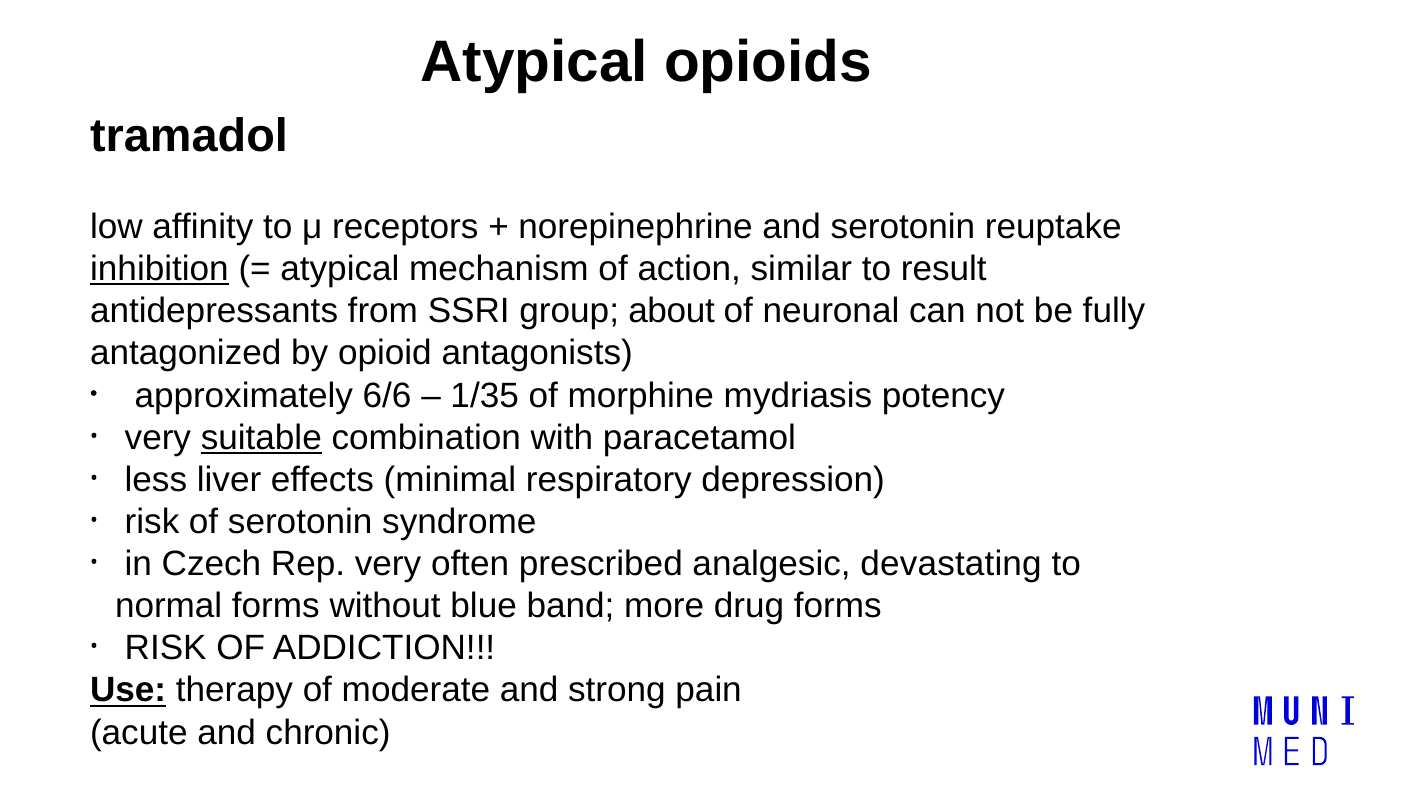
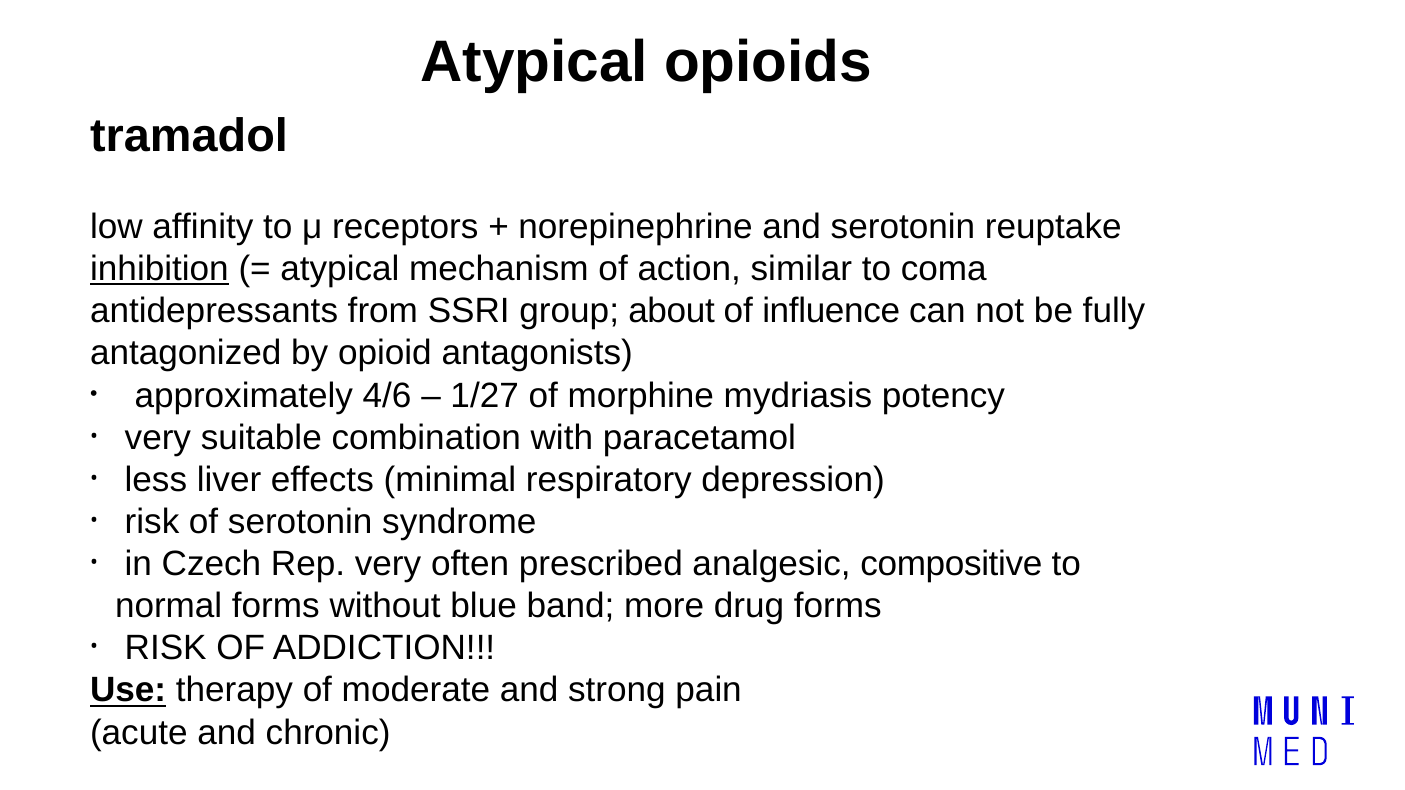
result: result -> coma
neuronal: neuronal -> influence
6/6: 6/6 -> 4/6
1/35: 1/35 -> 1/27
suitable underline: present -> none
devastating: devastating -> compositive
